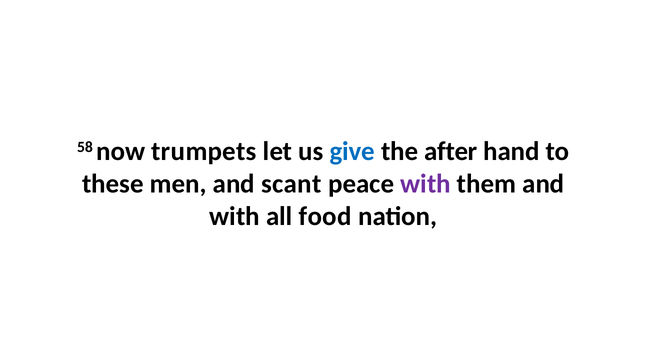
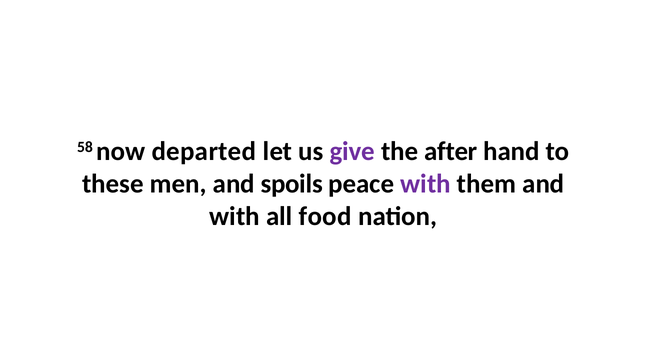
trumpets: trumpets -> departed
give colour: blue -> purple
scant: scant -> spoils
